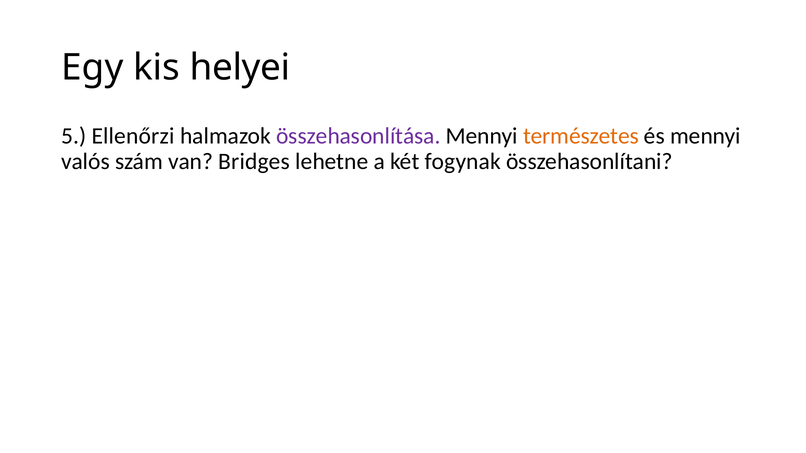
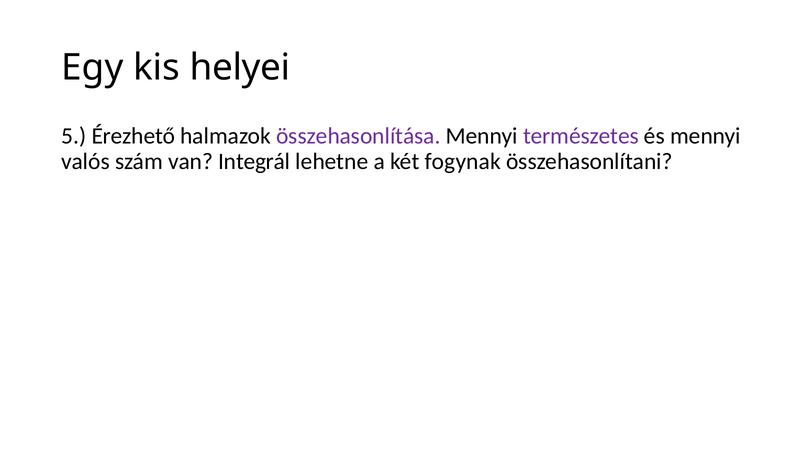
Ellenőrzi: Ellenőrzi -> Érezhető
természetes colour: orange -> purple
Bridges: Bridges -> Integrál
